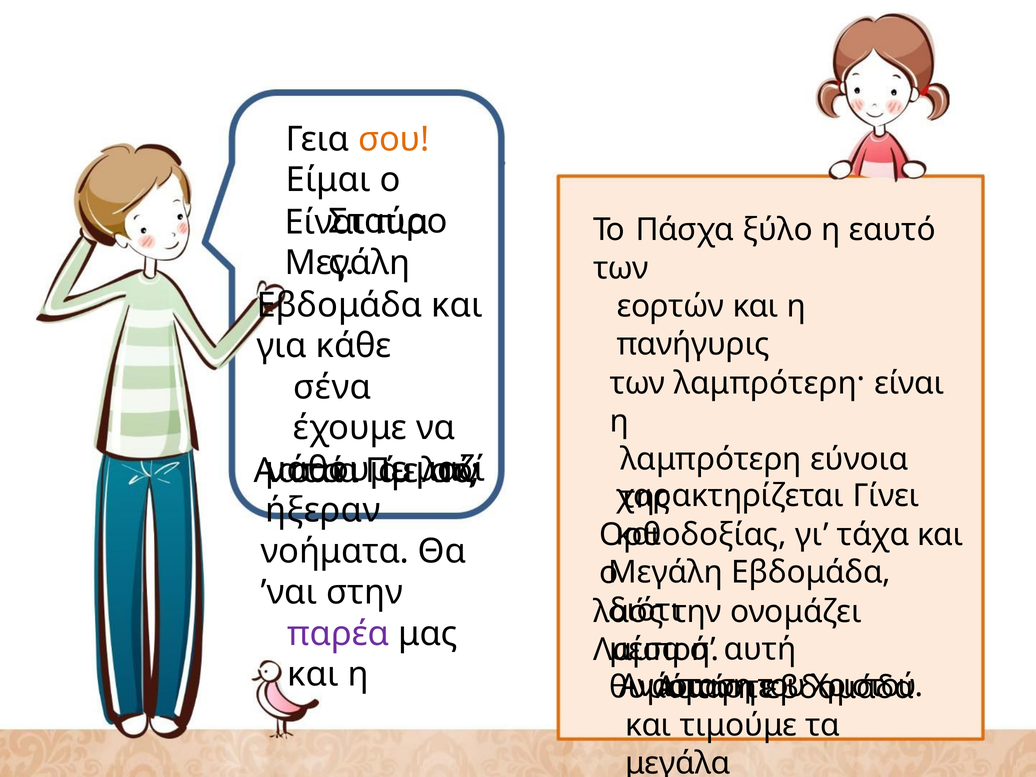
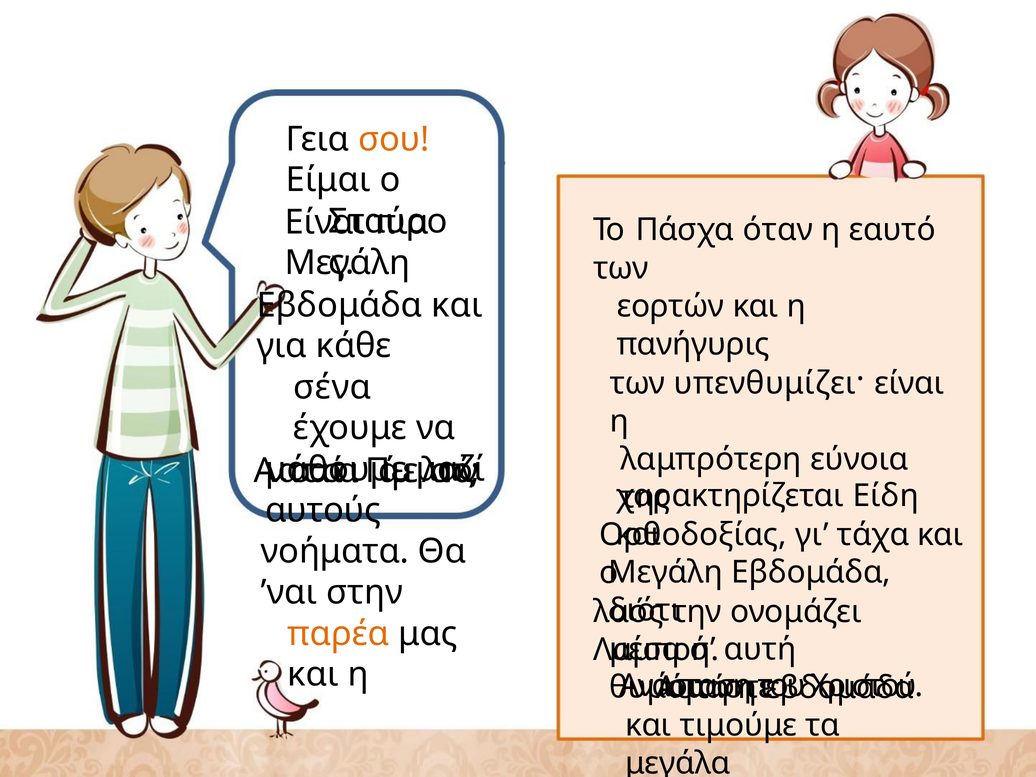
ξύλο: ξύλο -> όταν
λαμπρότερη·: λαμπρότερη· -> υπενθυμίζει·
Γίνει: Γίνει -> Είδη
ήξεραν: ήξεραν -> αυτούς
παρέα colour: purple -> orange
